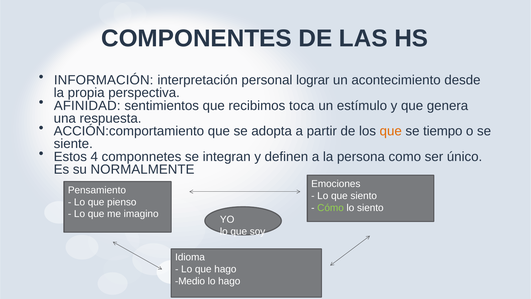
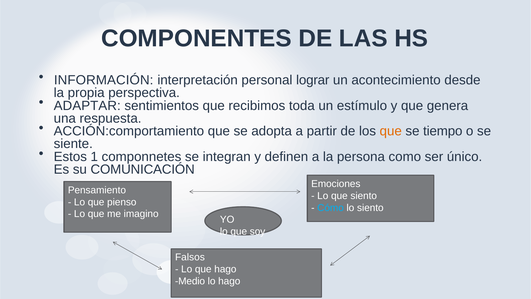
AFINIDAD: AFINIDAD -> ADAPTAR
toca: toca -> toda
4: 4 -> 1
NORMALMENTE: NORMALMENTE -> COMUNICACIÓN
Cómo colour: light green -> light blue
Idioma: Idioma -> Falsos
